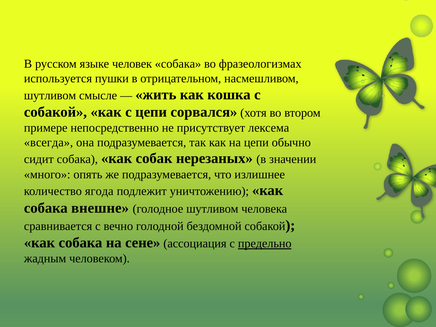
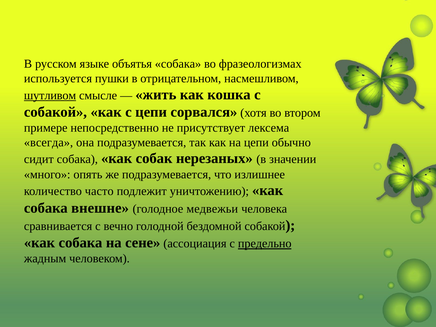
человек: человек -> объятья
шутливом at (50, 95) underline: none -> present
ягода: ягода -> часто
голодное шутливом: шутливом -> медвежьи
